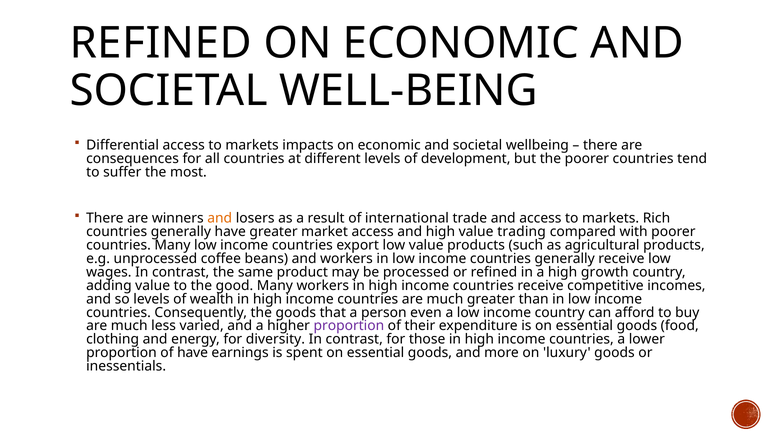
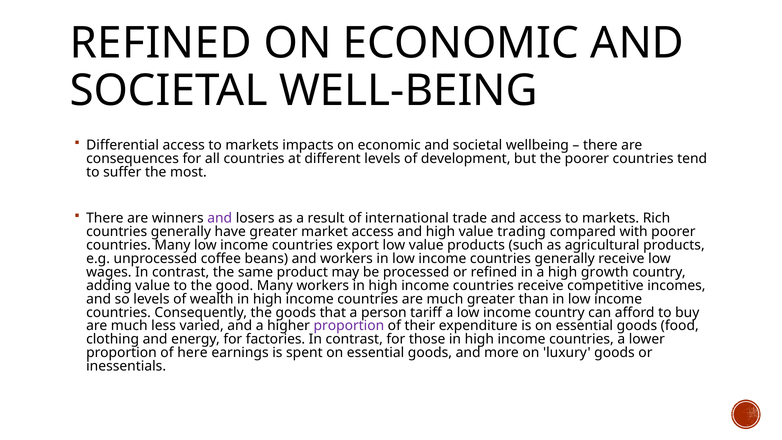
and at (220, 218) colour: orange -> purple
even: even -> tariff
diversity: diversity -> factories
of have: have -> here
